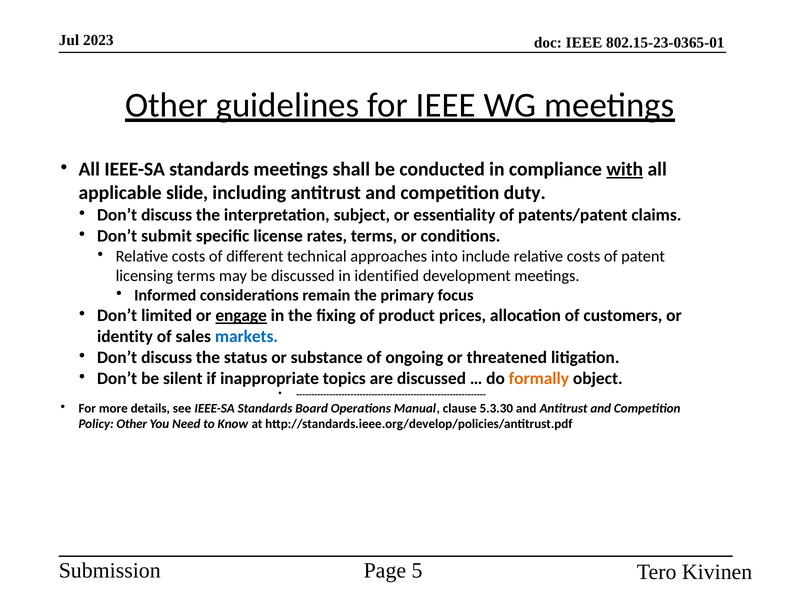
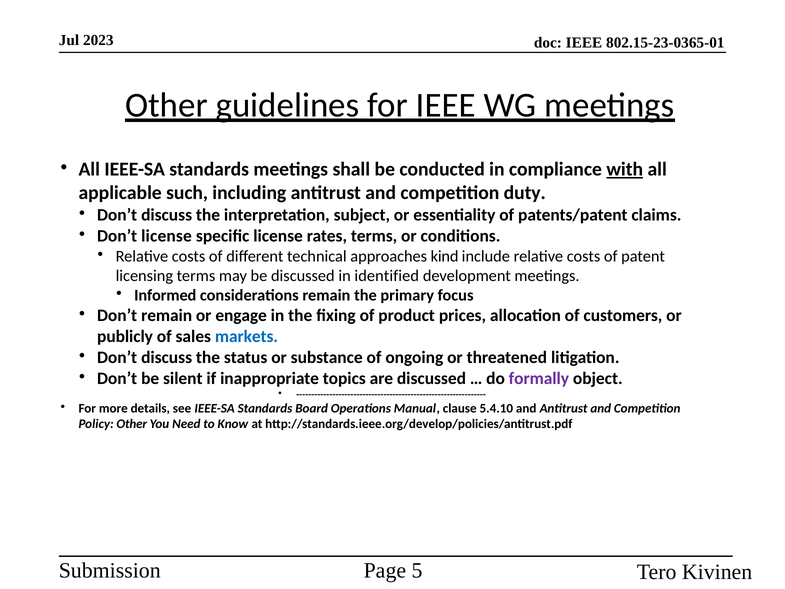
slide: slide -> such
Don’t submit: submit -> license
into: into -> kind
Don’t limited: limited -> remain
engage underline: present -> none
identity: identity -> publicly
formally colour: orange -> purple
5.3.30: 5.3.30 -> 5.4.10
